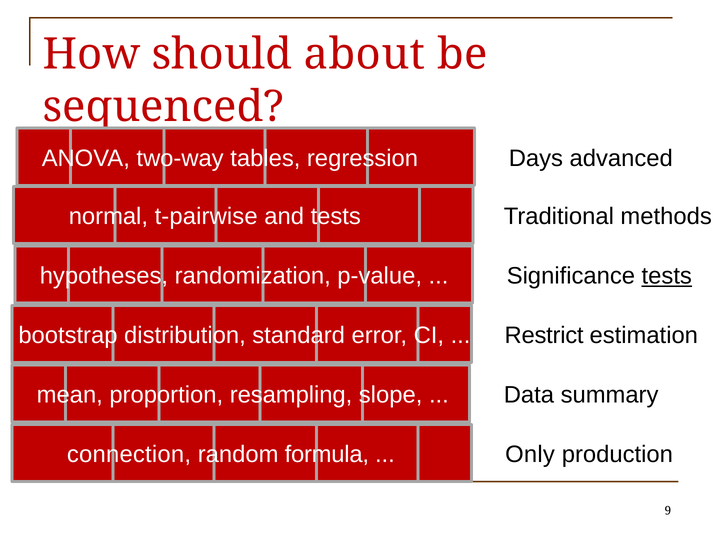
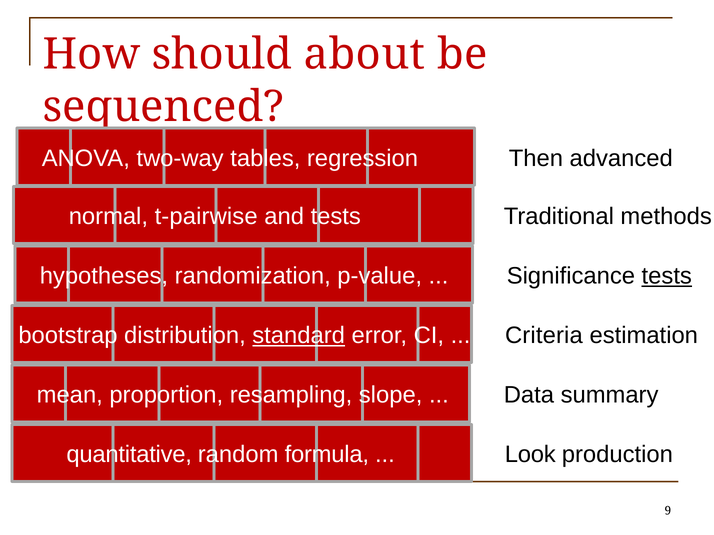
Days: Days -> Then
standard underline: none -> present
Restrict: Restrict -> Criteria
connection: connection -> quantitative
Only: Only -> Look
